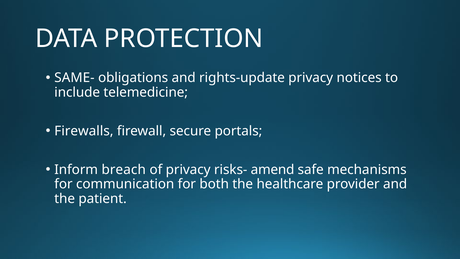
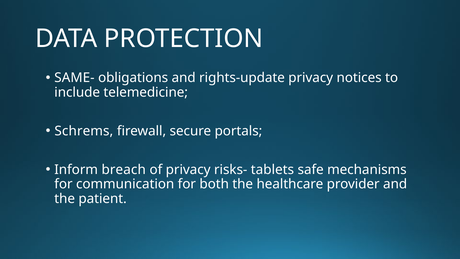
Firewalls: Firewalls -> Schrems
amend: amend -> tablets
